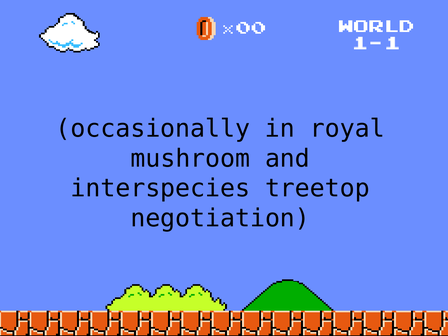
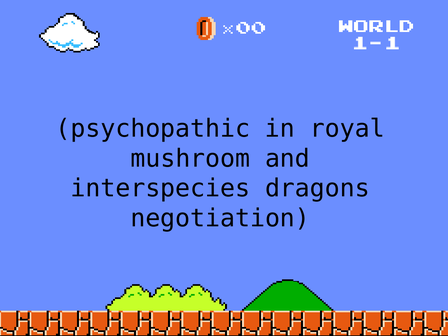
occasionally: occasionally -> psychopathic
treetop: treetop -> dragons
